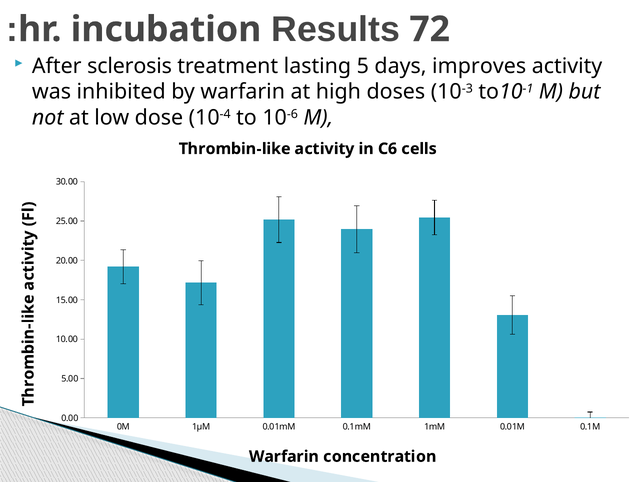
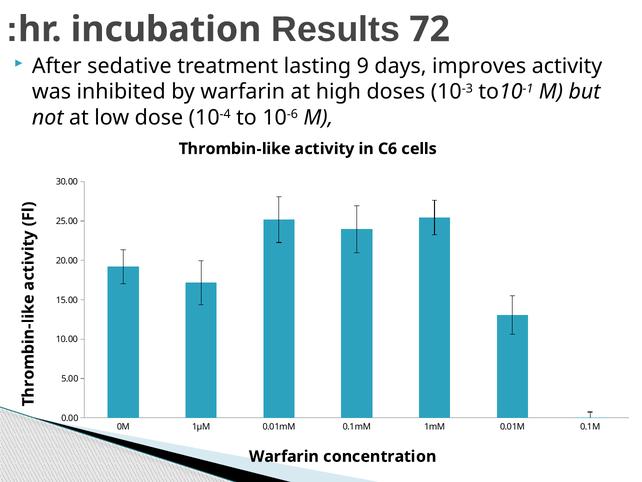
sclerosis: sclerosis -> sedative
5: 5 -> 9
